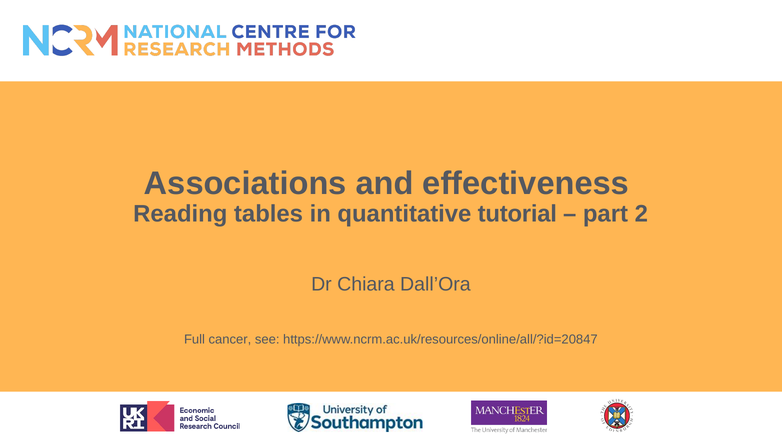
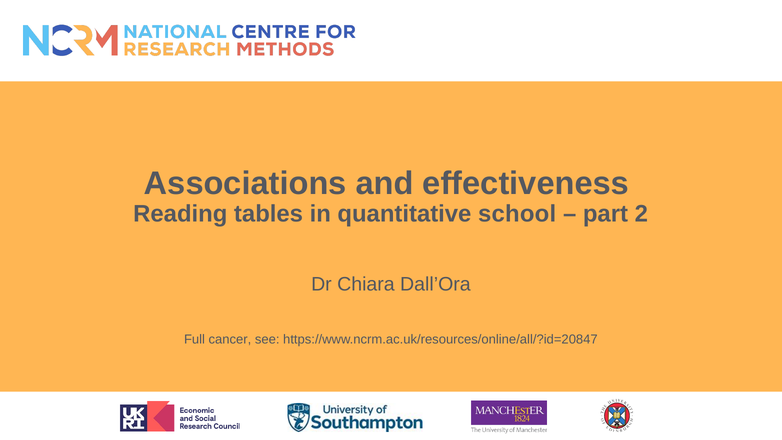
tutorial: tutorial -> school
